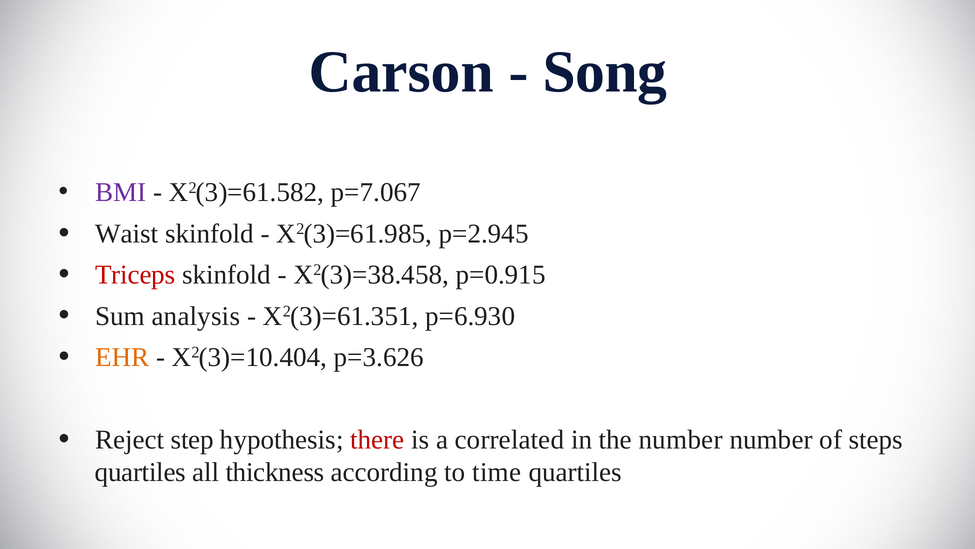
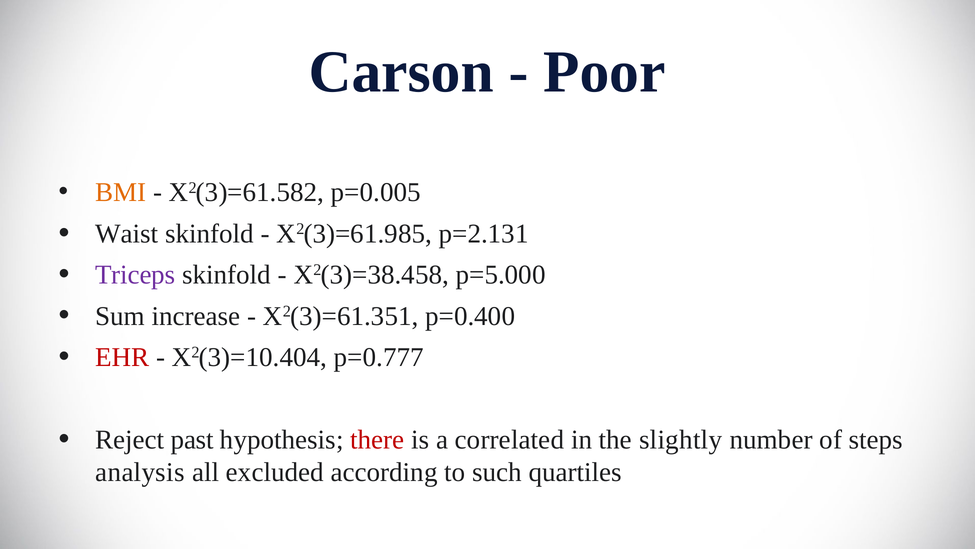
Song: Song -> Poor
BMI colour: purple -> orange
p=7.067: p=7.067 -> p=0.005
p=2.945: p=2.945 -> p=2.131
Triceps colour: red -> purple
p=0.915: p=0.915 -> p=5.000
analysis: analysis -> increase
p=6.930: p=6.930 -> p=0.400
EHR colour: orange -> red
p=3.626: p=3.626 -> p=0.777
step: step -> past
the number: number -> slightly
quartiles at (140, 472): quartiles -> analysis
thickness: thickness -> excluded
time: time -> such
